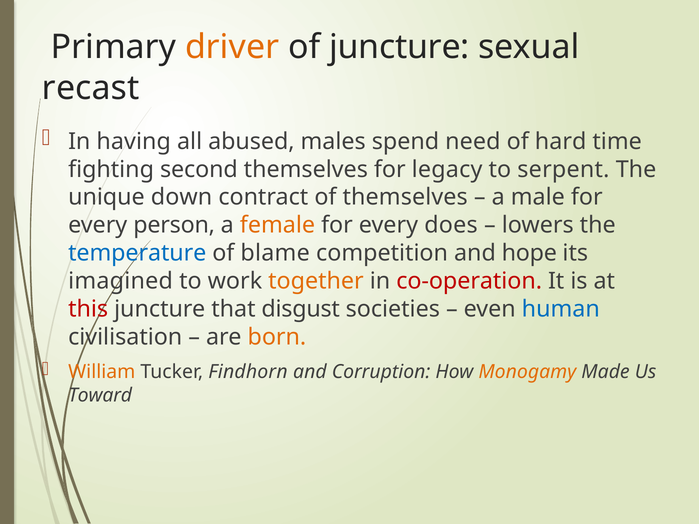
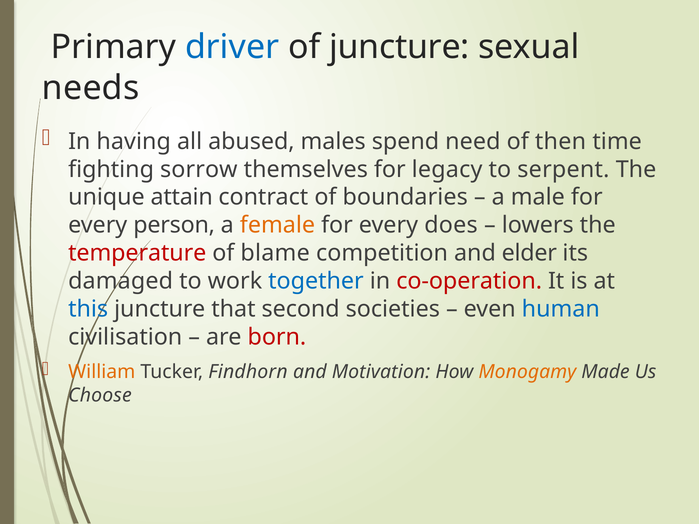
driver colour: orange -> blue
recast: recast -> needs
hard: hard -> then
second: second -> sorrow
down: down -> attain
of themselves: themselves -> boundaries
temperature colour: blue -> red
hope: hope -> elder
imagined: imagined -> damaged
together colour: orange -> blue
this colour: red -> blue
disgust: disgust -> second
born colour: orange -> red
Corruption: Corruption -> Motivation
Toward: Toward -> Choose
